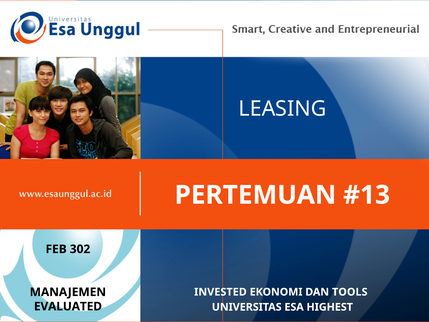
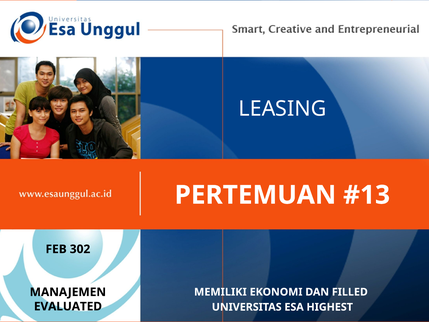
INVESTED: INVESTED -> MEMILIKI
TOOLS: TOOLS -> FILLED
